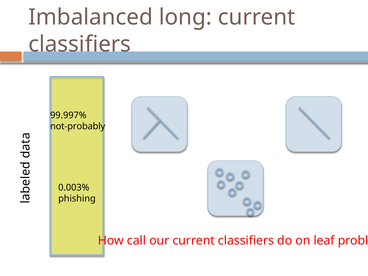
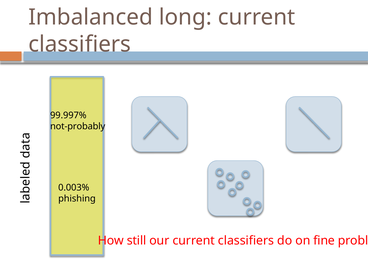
call: call -> still
leaf: leaf -> fine
